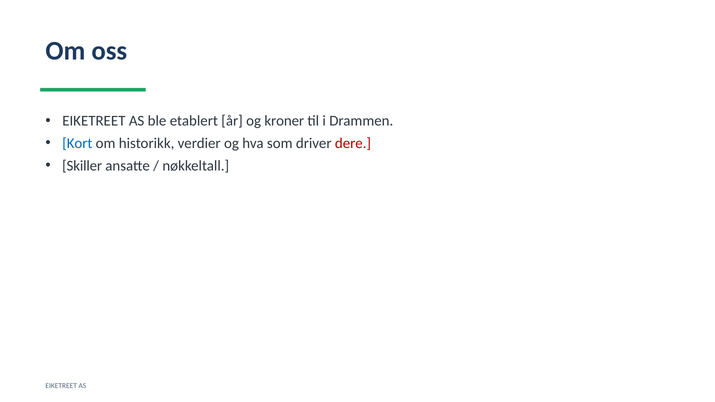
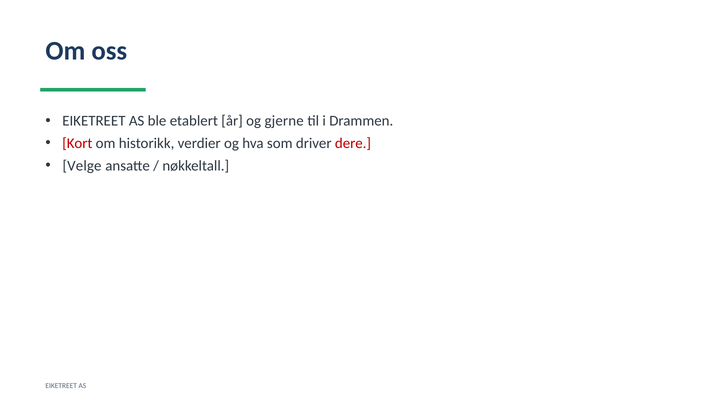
kroner: kroner -> gjerne
Kort colour: blue -> red
Skiller: Skiller -> Velge
